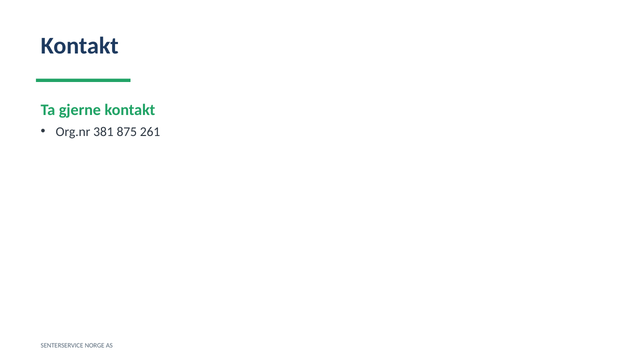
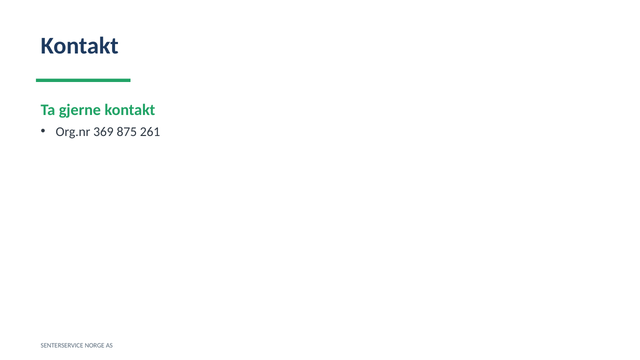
381: 381 -> 369
